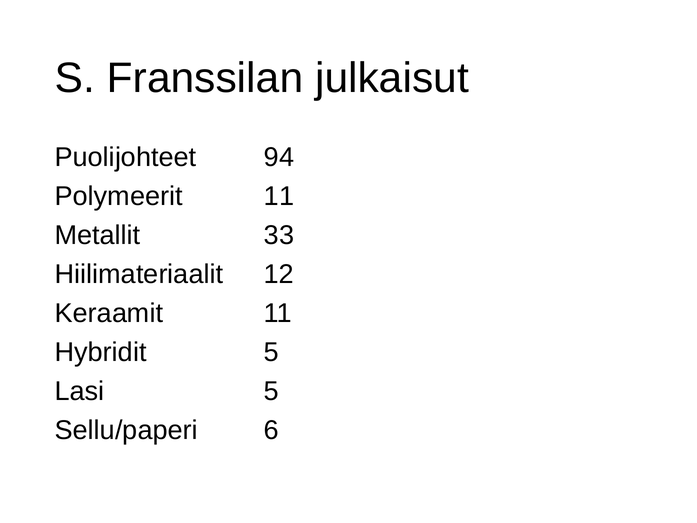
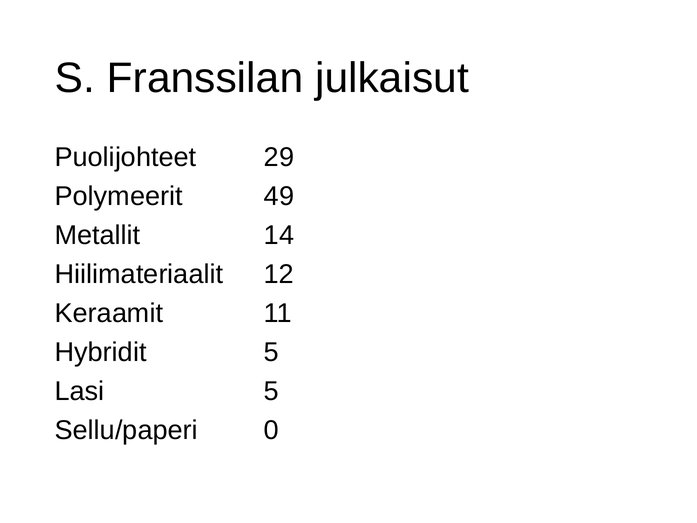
94: 94 -> 29
Polymeerit 11: 11 -> 49
33: 33 -> 14
6: 6 -> 0
